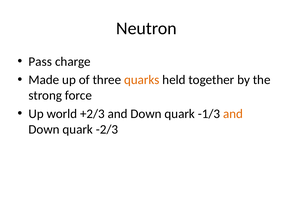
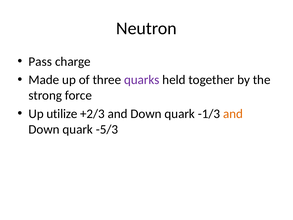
quarks colour: orange -> purple
world: world -> utilize
-2/3: -2/3 -> -5/3
